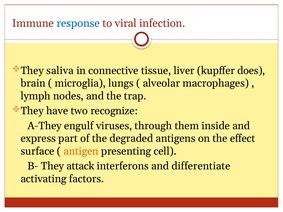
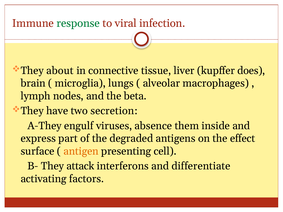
response colour: blue -> green
saliva: saliva -> about
trap: trap -> beta
recognize: recognize -> secretion
through: through -> absence
